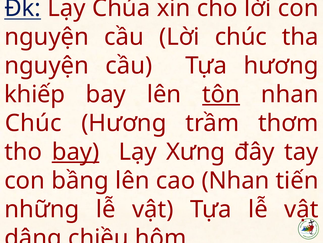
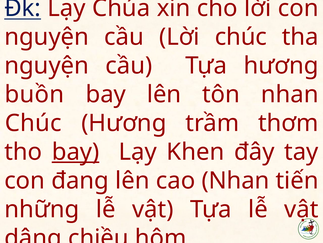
khiếp: khiếp -> buồn
tôn underline: present -> none
Xưng: Xưng -> Khen
bầng: bầng -> đang
